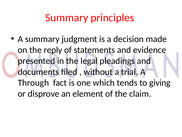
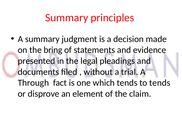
reply: reply -> bring
to giving: giving -> tends
